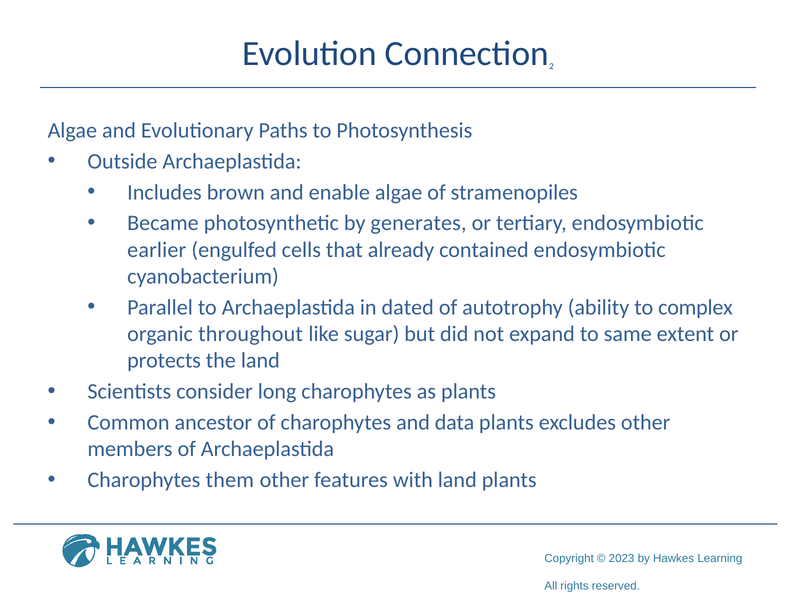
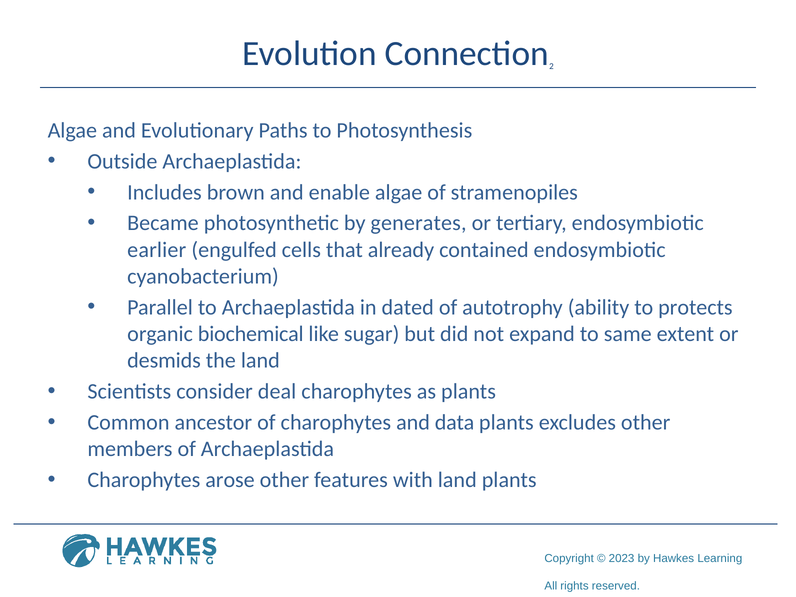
complex: complex -> protects
throughout: throughout -> biochemical
protects: protects -> desmids
long: long -> deal
them: them -> arose
